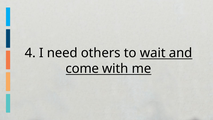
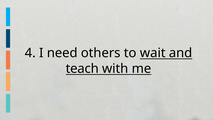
come: come -> teach
